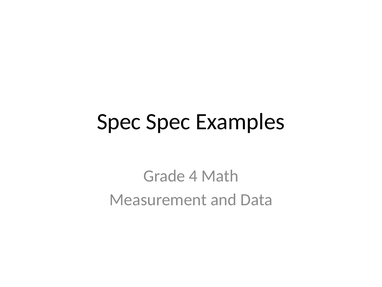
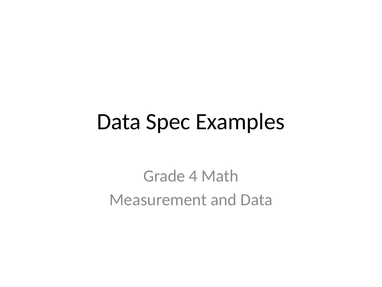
Spec at (119, 121): Spec -> Data
